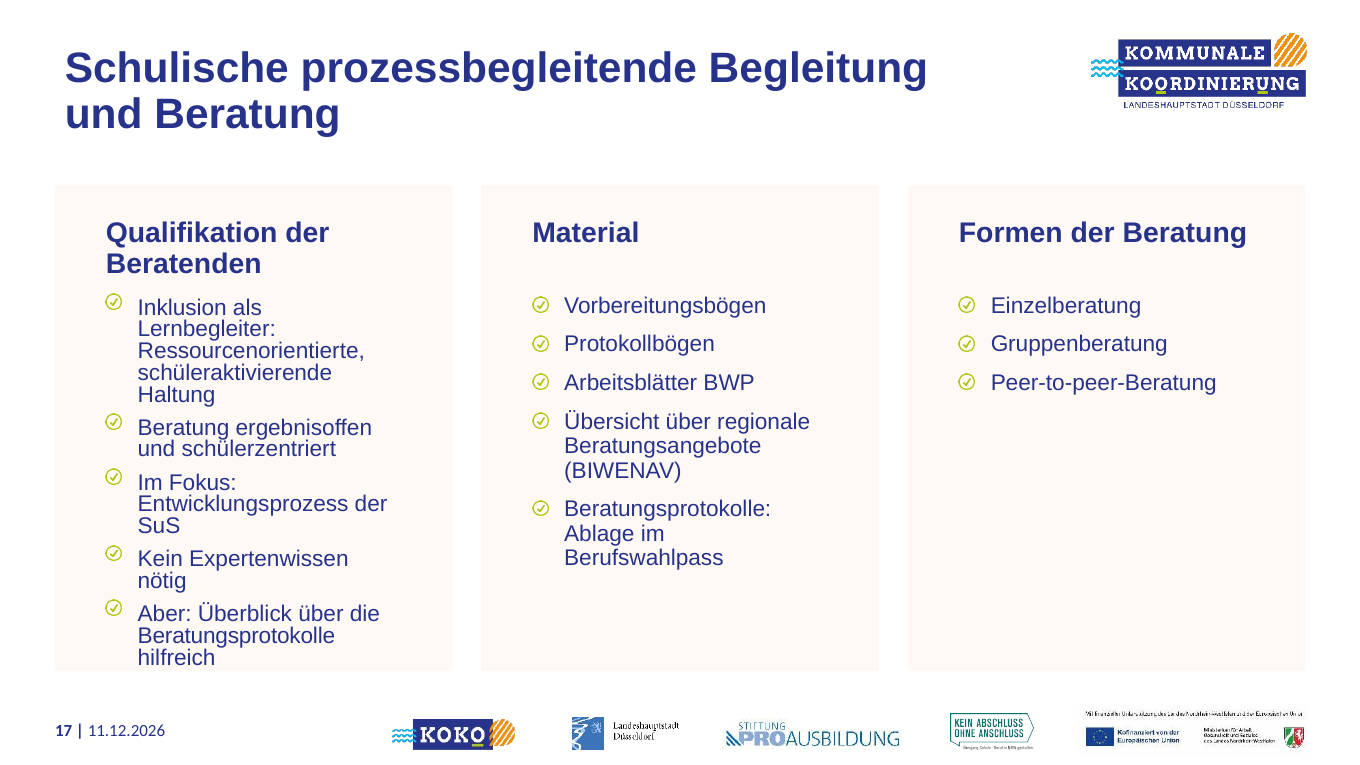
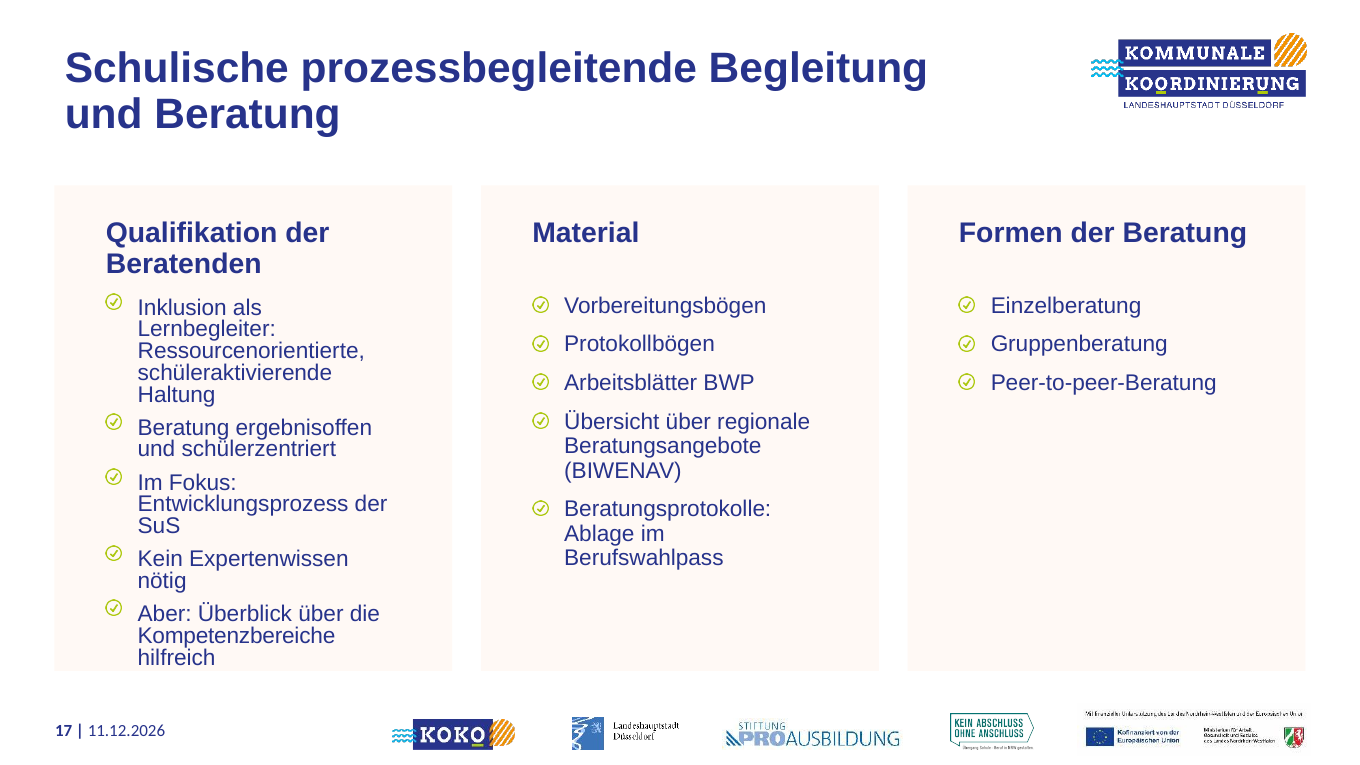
Beratungsprotokolle at (236, 636): Beratungsprotokolle -> Kompetenzbereiche
